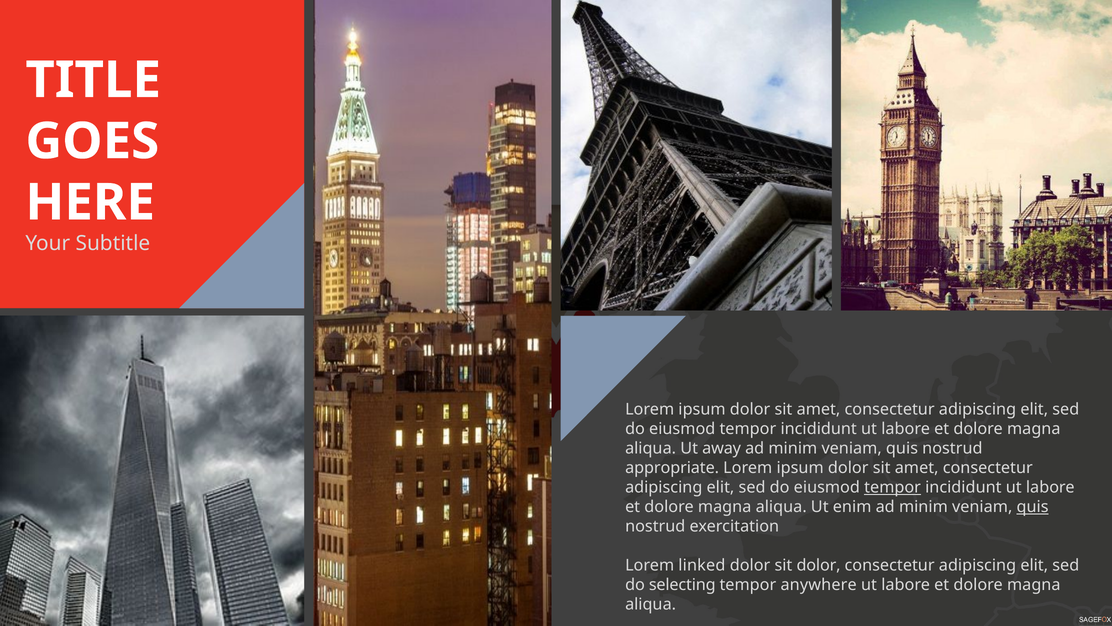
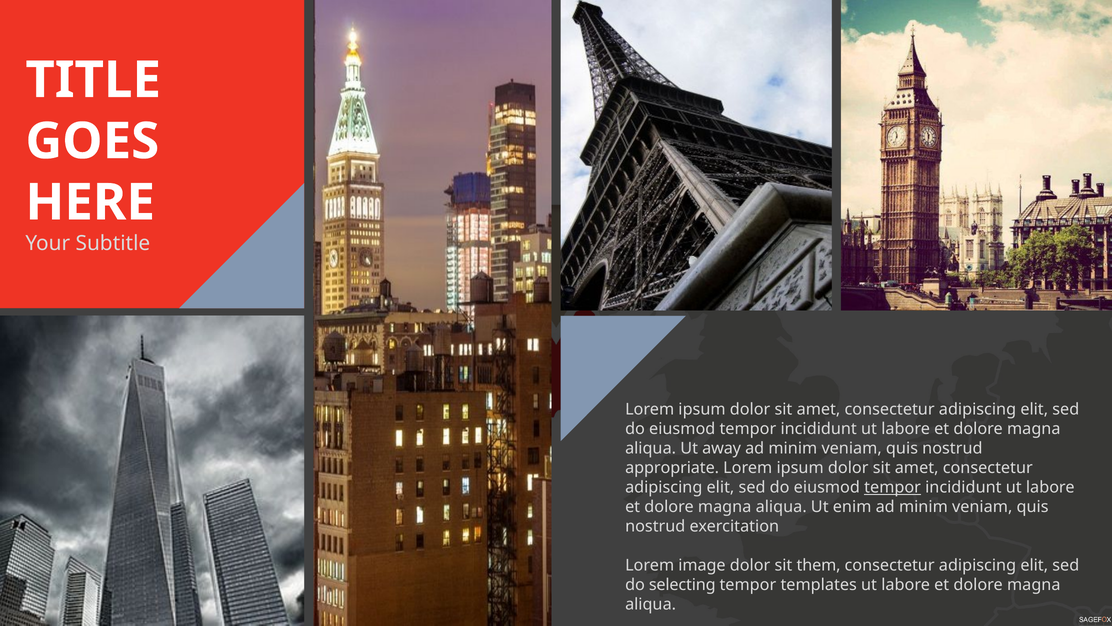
quis at (1033, 507) underline: present -> none
linked: linked -> image
sit dolor: dolor -> them
anywhere: anywhere -> templates
